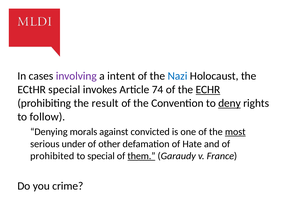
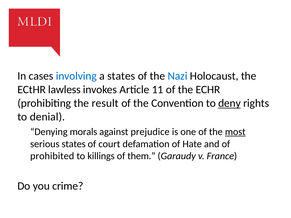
involving colour: purple -> blue
a intent: intent -> states
ECtHR special: special -> lawless
74: 74 -> 11
ECHR underline: present -> none
follow: follow -> denial
convicted: convicted -> prejudice
serious under: under -> states
other: other -> court
to special: special -> killings
them underline: present -> none
